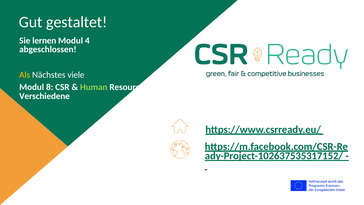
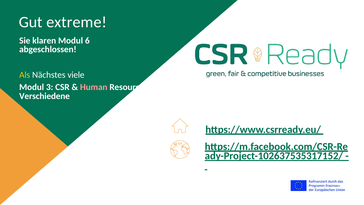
gestaltet: gestaltet -> extreme
lernen: lernen -> klaren
4: 4 -> 6
8: 8 -> 3
Human colour: light green -> pink
